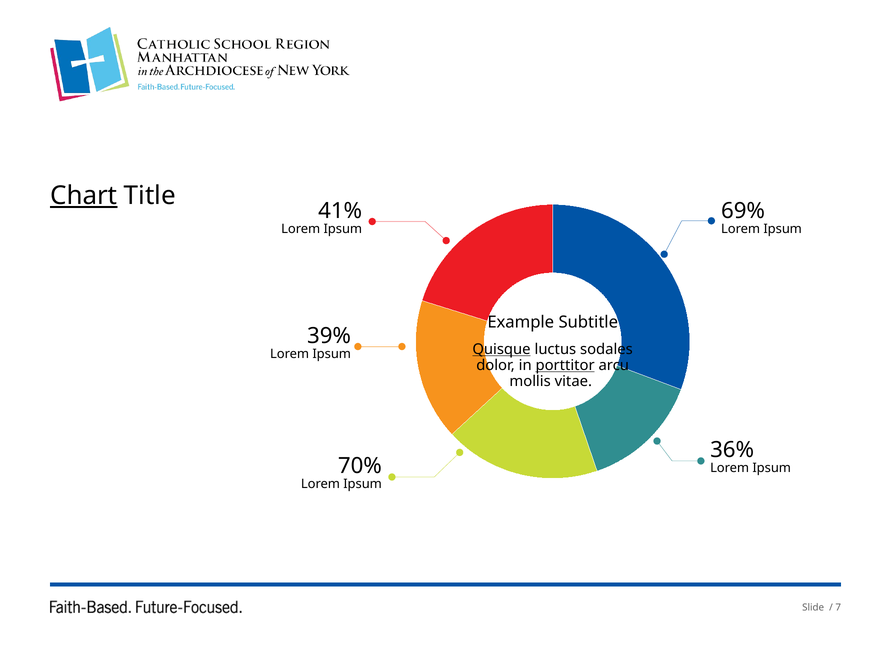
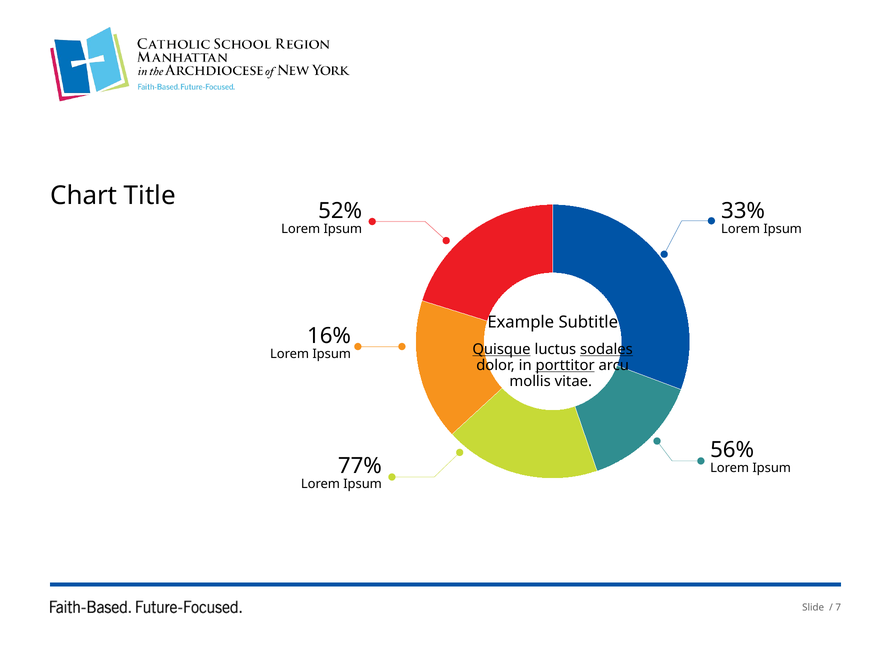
Chart underline: present -> none
69%: 69% -> 33%
41%: 41% -> 52%
39%: 39% -> 16%
sodales underline: none -> present
36%: 36% -> 56%
70%: 70% -> 77%
